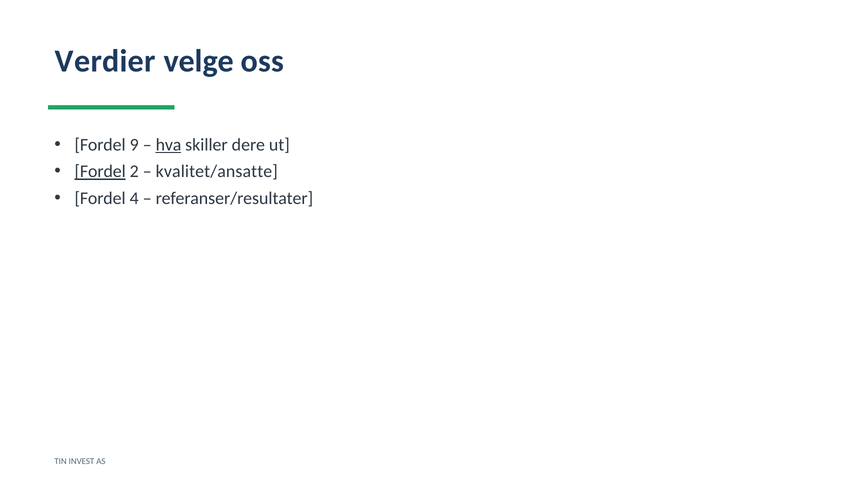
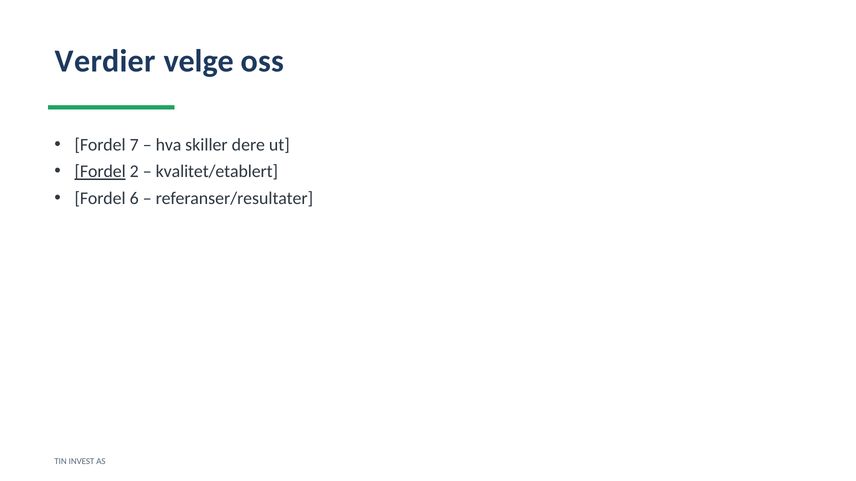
9: 9 -> 7
hva underline: present -> none
kvalitet/ansatte: kvalitet/ansatte -> kvalitet/etablert
4: 4 -> 6
